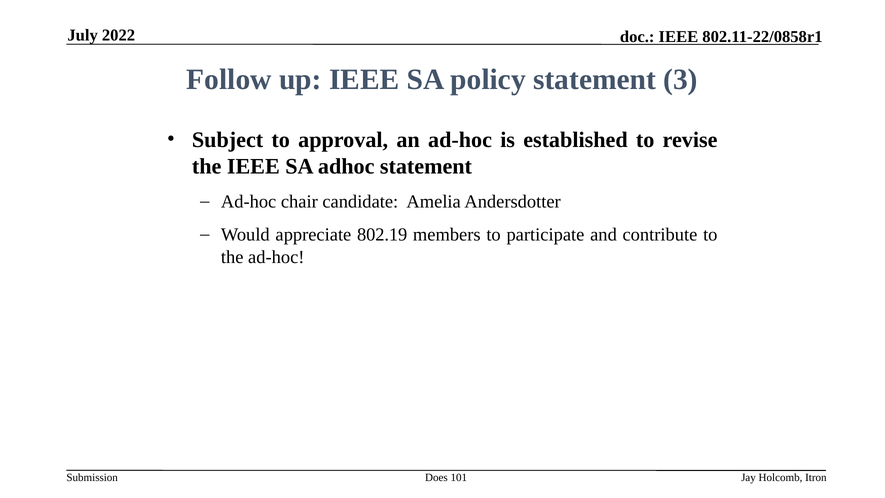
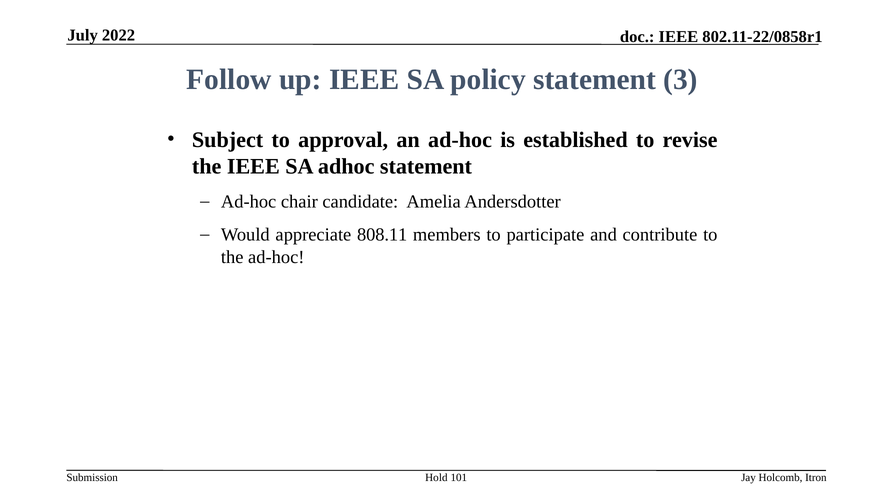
802.19: 802.19 -> 808.11
Does: Does -> Hold
